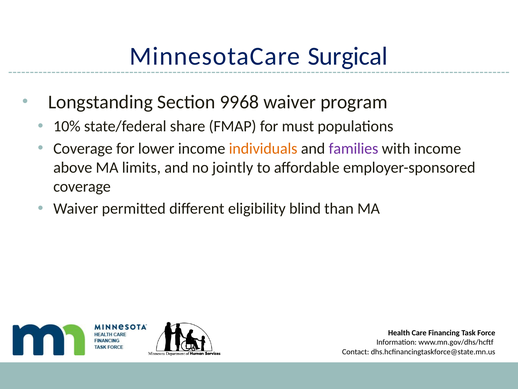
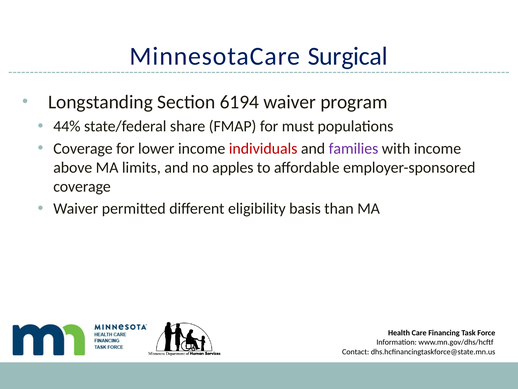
9968: 9968 -> 6194
10%: 10% -> 44%
individuals colour: orange -> red
jointly: jointly -> apples
blind: blind -> basis
